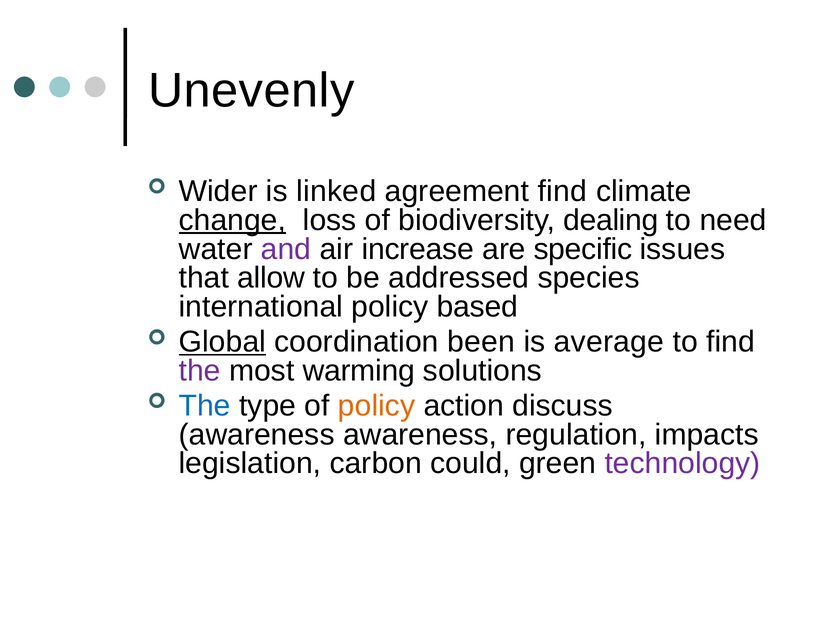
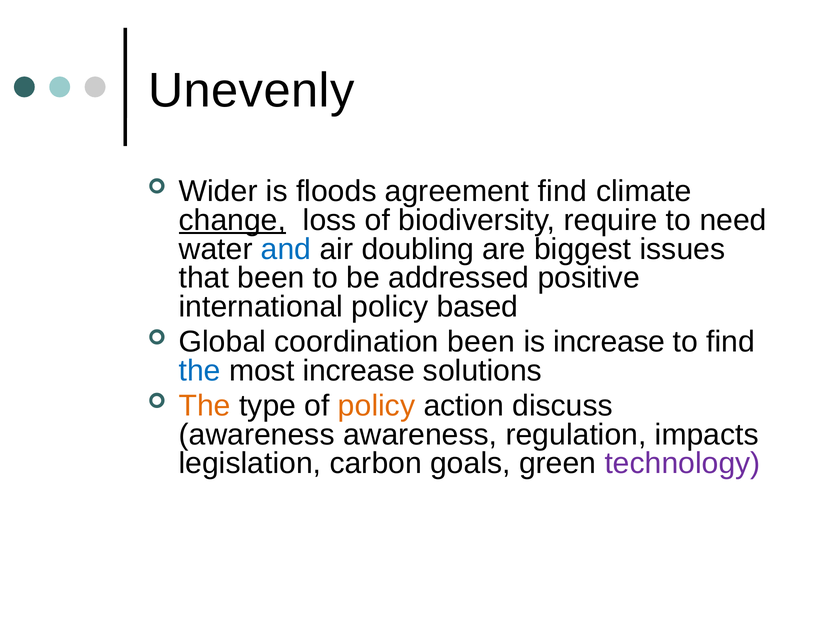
linked: linked -> floods
dealing: dealing -> require
and colour: purple -> blue
increase: increase -> doubling
specific: specific -> biggest
that allow: allow -> been
species: species -> positive
Global underline: present -> none
is average: average -> increase
the at (200, 371) colour: purple -> blue
most warming: warming -> increase
The at (205, 406) colour: blue -> orange
could: could -> goals
